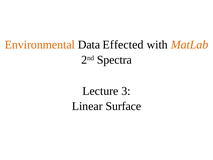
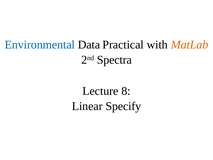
Environmental colour: orange -> blue
Effected: Effected -> Practical
3: 3 -> 8
Surface: Surface -> Specify
